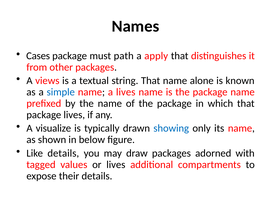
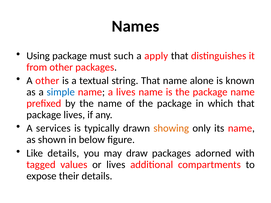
Cases: Cases -> Using
path: path -> such
A views: views -> other
visualize: visualize -> services
showing colour: blue -> orange
